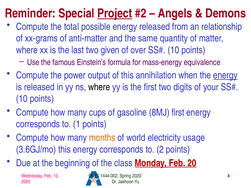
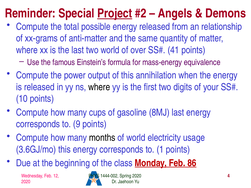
two given: given -> world
10 at (173, 50): 10 -> 41
energy at (225, 75) underline: present -> none
8MJ first: first -> last
1: 1 -> 9
months colour: orange -> black
2: 2 -> 1
20: 20 -> 86
